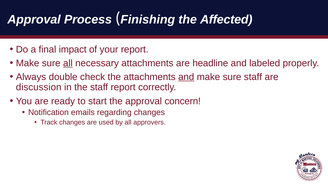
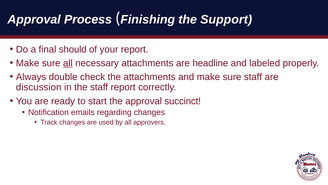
Affected: Affected -> Support
impact: impact -> should
and at (186, 77) underline: present -> none
concern: concern -> succinct
